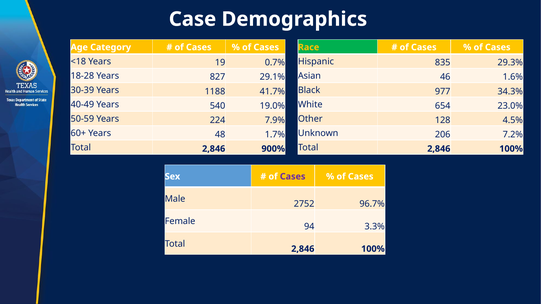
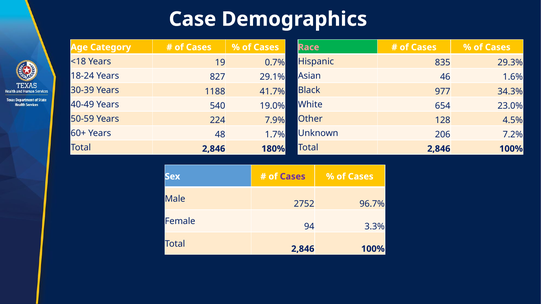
Race colour: yellow -> pink
18-28: 18-28 -> 18-24
900%: 900% -> 180%
